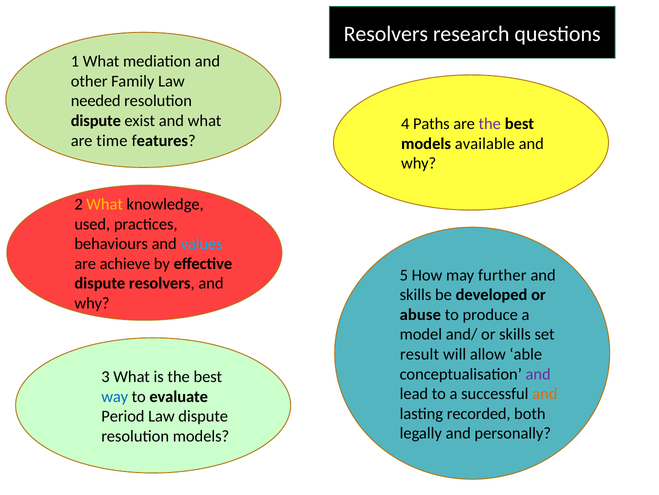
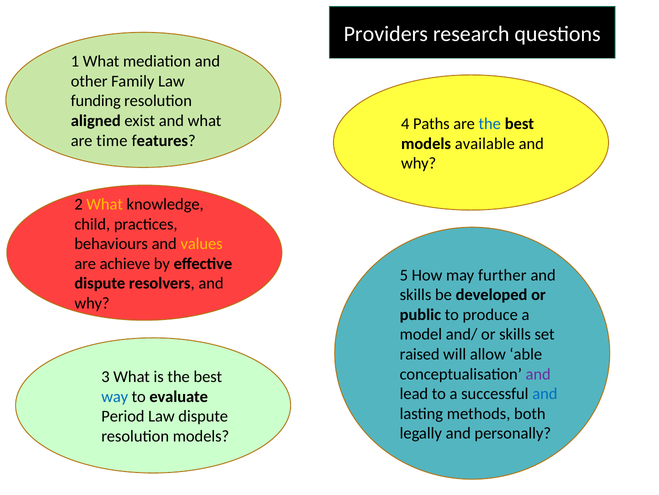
Resolvers at (386, 34): Resolvers -> Providers
needed: needed -> funding
dispute at (96, 121): dispute -> aligned
the at (490, 124) colour: purple -> blue
used: used -> child
values colour: light blue -> yellow
abuse: abuse -> public
result: result -> raised
and at (545, 393) colour: orange -> blue
recorded: recorded -> methods
